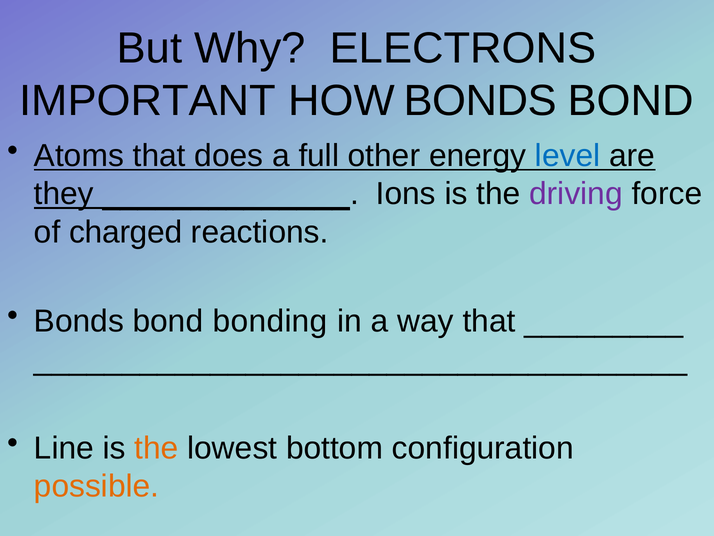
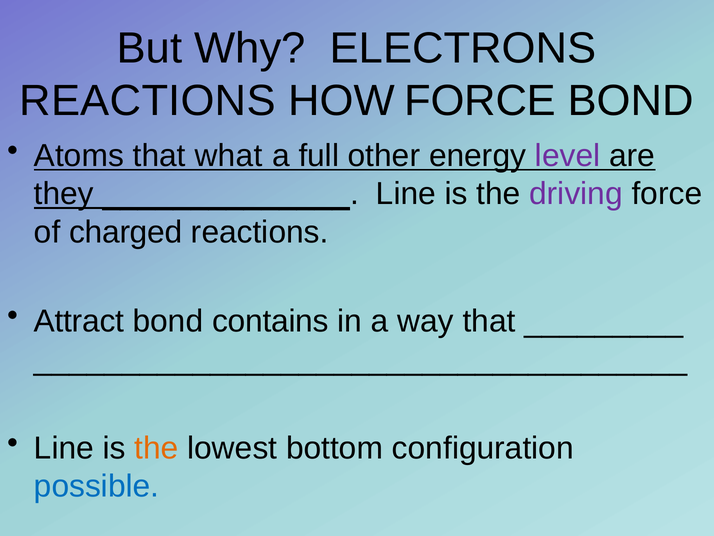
IMPORTANT at (148, 101): IMPORTANT -> REACTIONS
HOW BONDS: BONDS -> FORCE
does: does -> what
level colour: blue -> purple
Ions at (406, 194): Ions -> Line
Bonds at (79, 321): Bonds -> Attract
bonding: bonding -> contains
possible colour: orange -> blue
